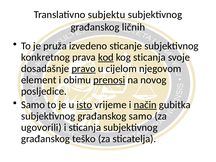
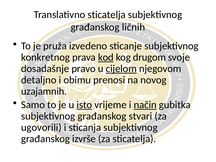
Translativno subjektu: subjektu -> sticatelja
kog sticanja: sticanja -> drugom
pravo underline: present -> none
cijelom underline: none -> present
element: element -> detaljno
prenosi underline: present -> none
posljedice: posljedice -> uzajamnih
građanskog samo: samo -> stvari
teško: teško -> izvrše
